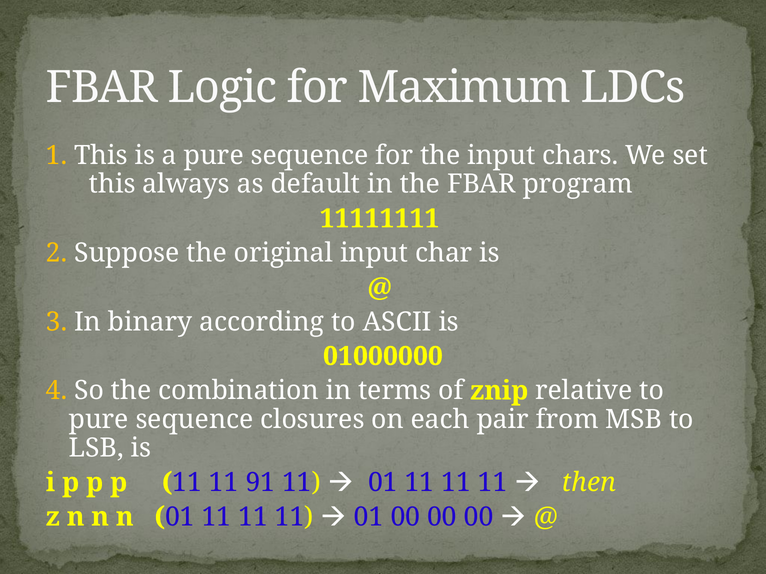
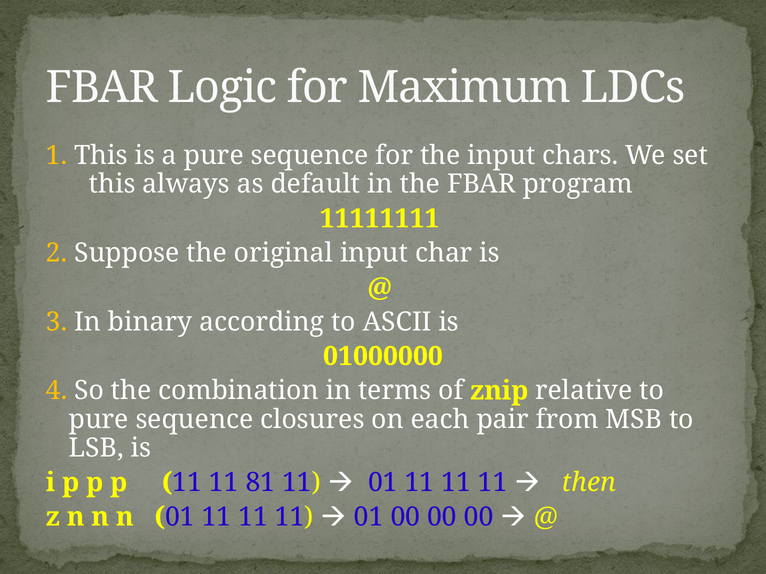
91: 91 -> 81
